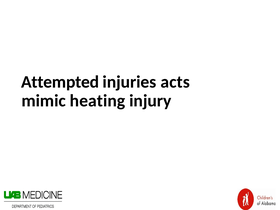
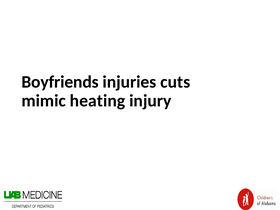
Attempted: Attempted -> Boyfriends
acts: acts -> cuts
